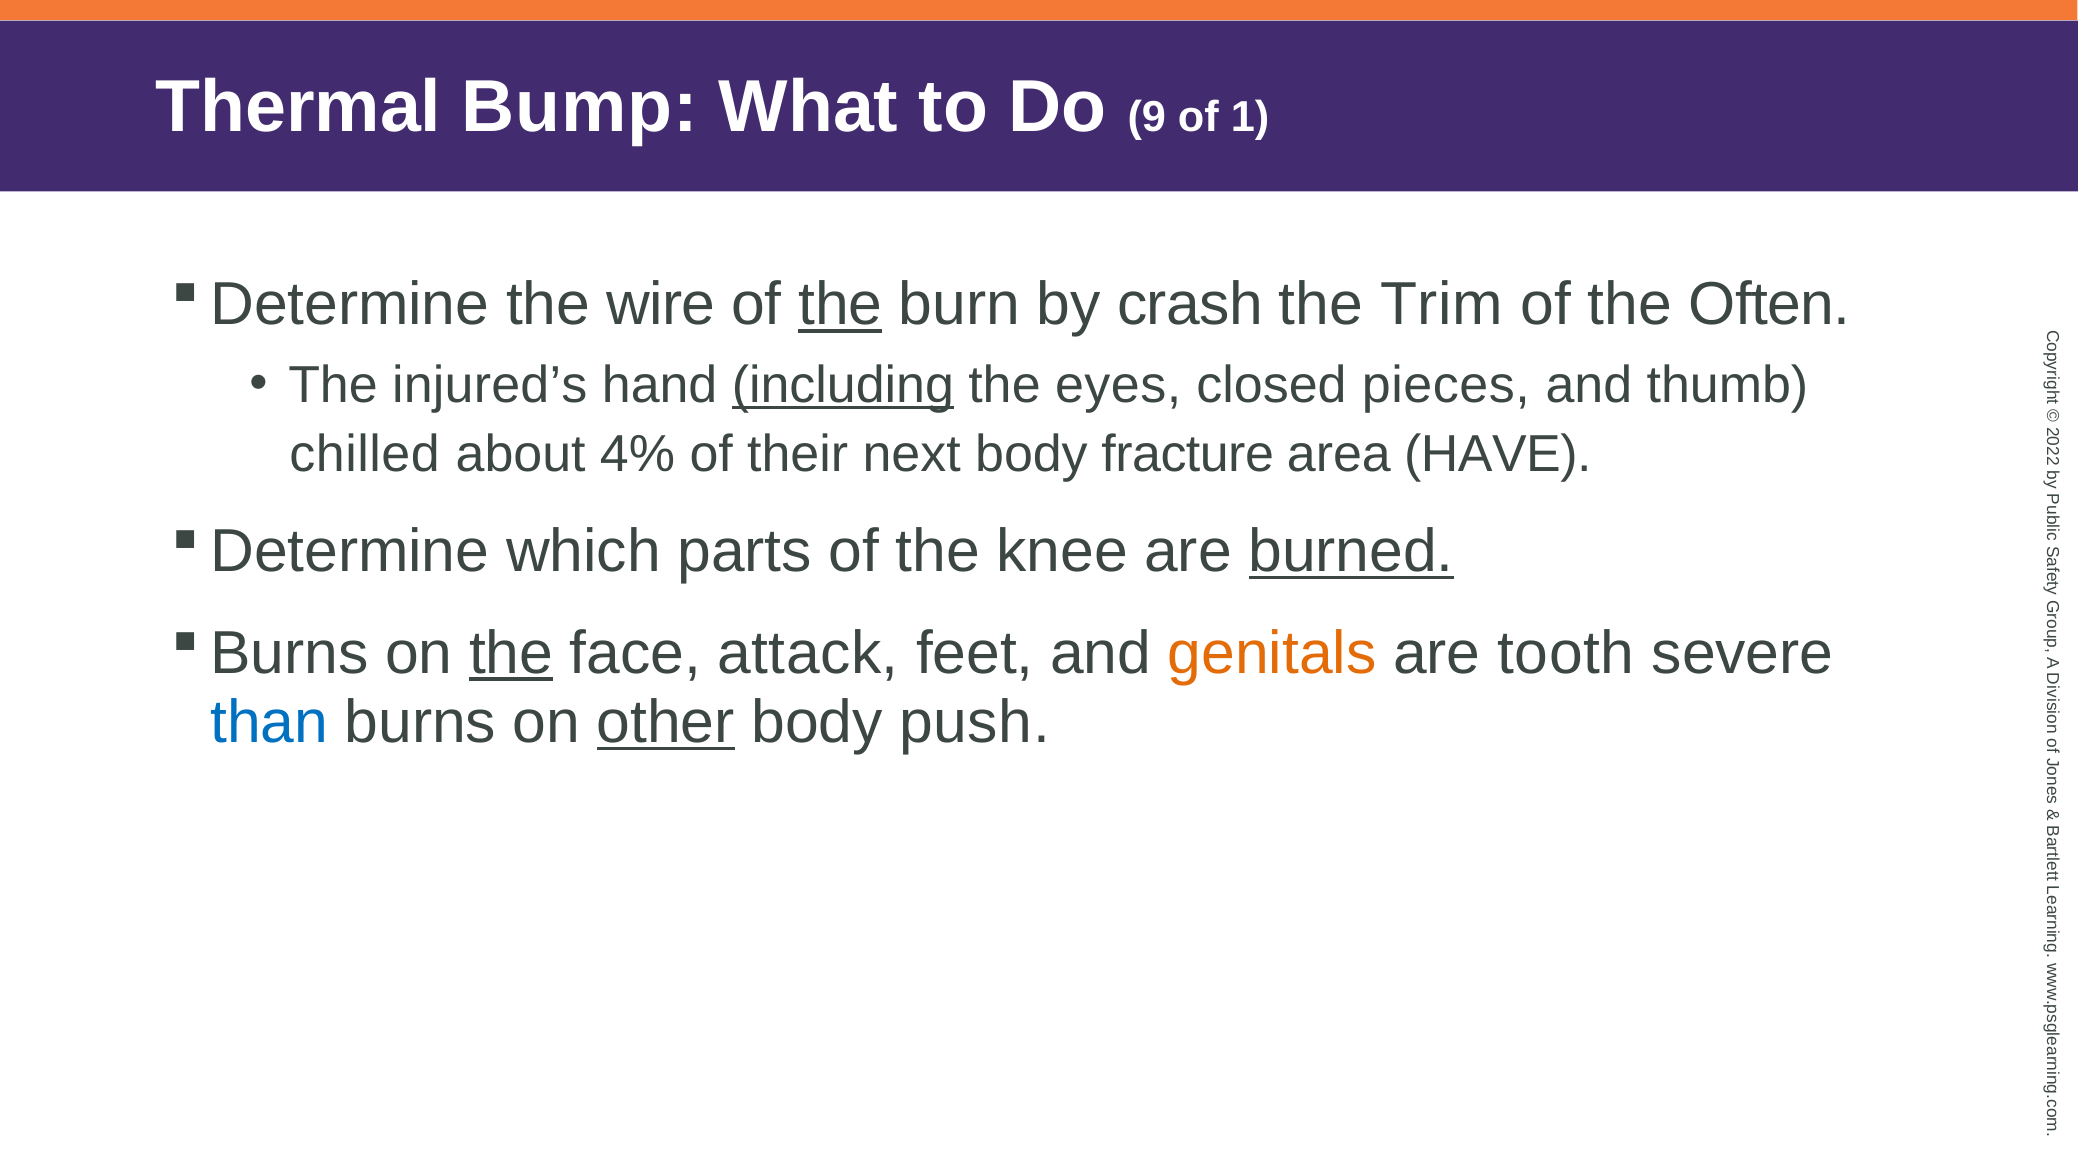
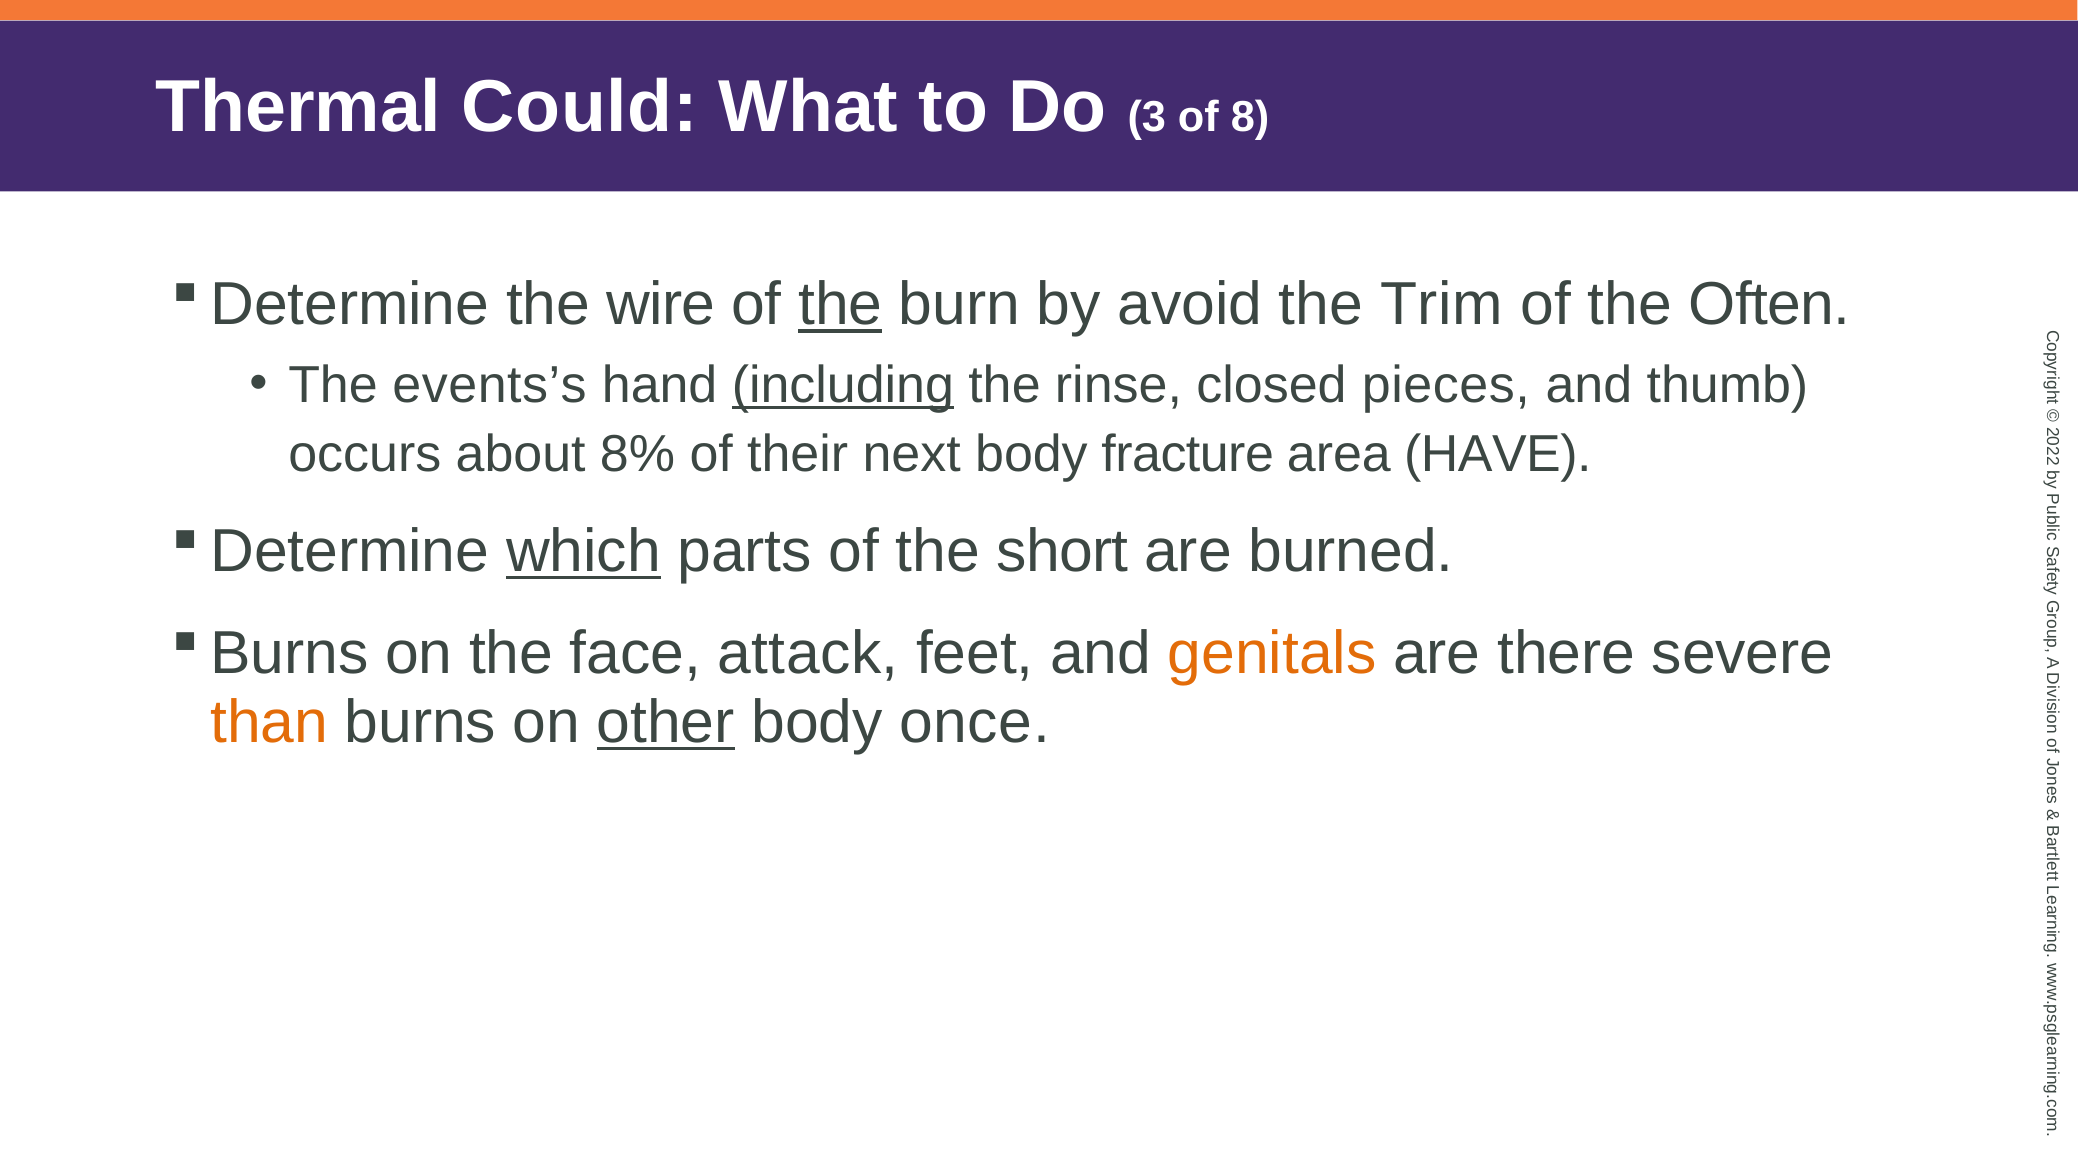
Bump: Bump -> Could
9: 9 -> 3
1: 1 -> 8
crash: crash -> avoid
injured’s: injured’s -> events’s
eyes: eyes -> rinse
chilled: chilled -> occurs
4%: 4% -> 8%
which underline: none -> present
knee: knee -> short
burned underline: present -> none
the at (511, 653) underline: present -> none
tooth: tooth -> there
than colour: blue -> orange
push: push -> once
